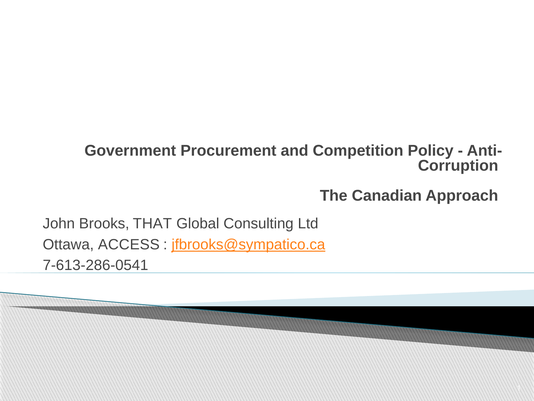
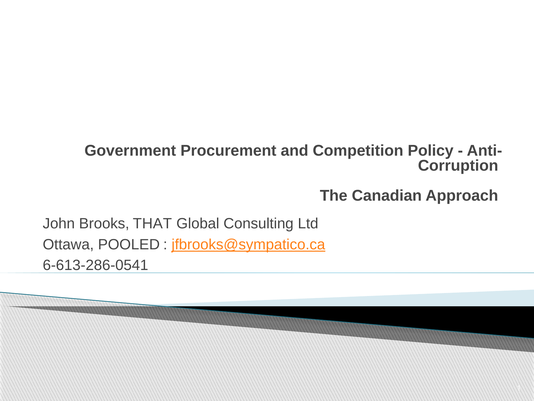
ACCESS: ACCESS -> POOLED
7-613-286-0541: 7-613-286-0541 -> 6-613-286-0541
